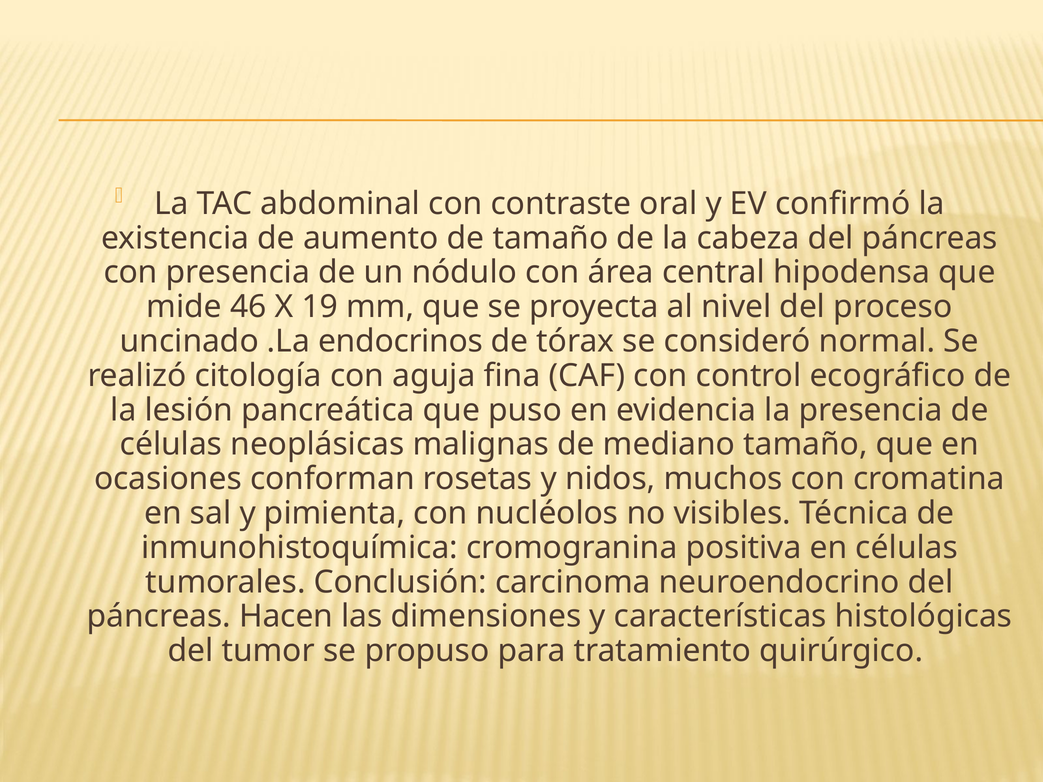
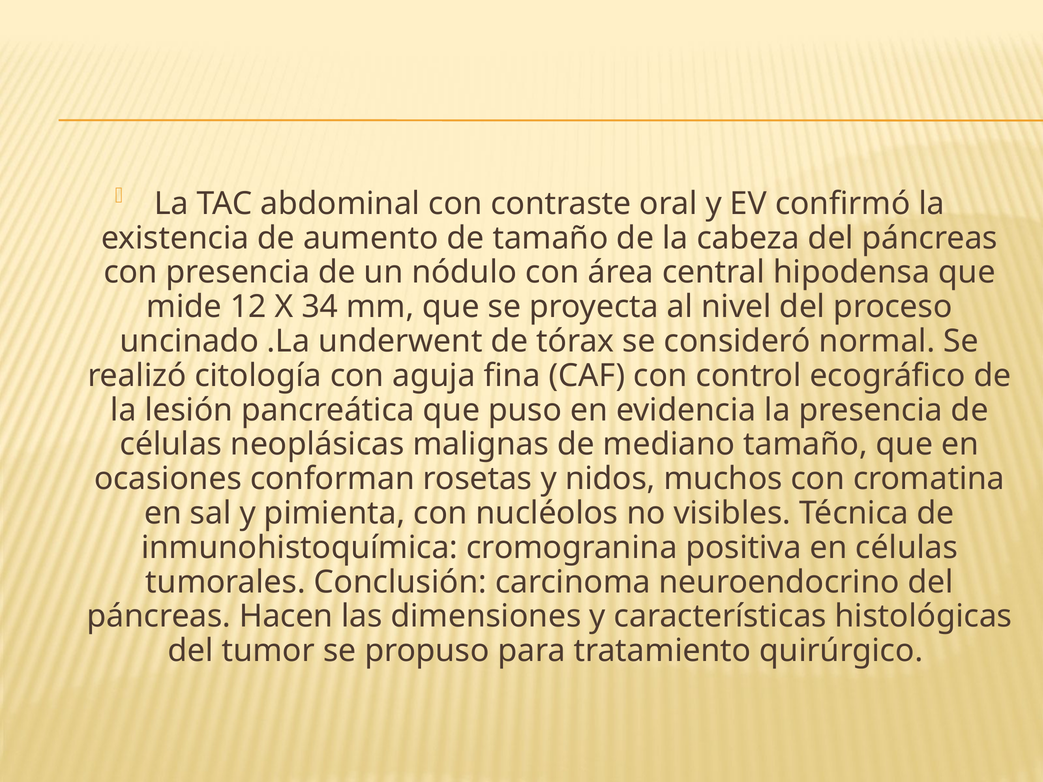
46: 46 -> 12
19: 19 -> 34
endocrinos: endocrinos -> underwent
